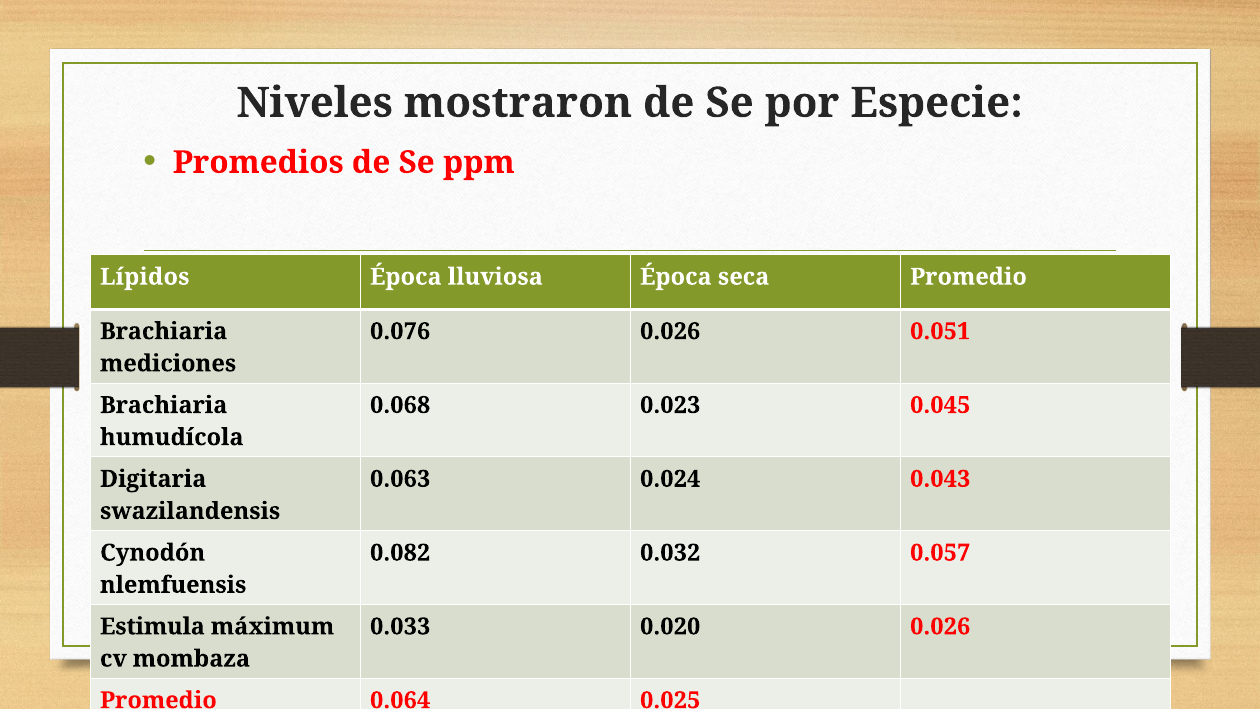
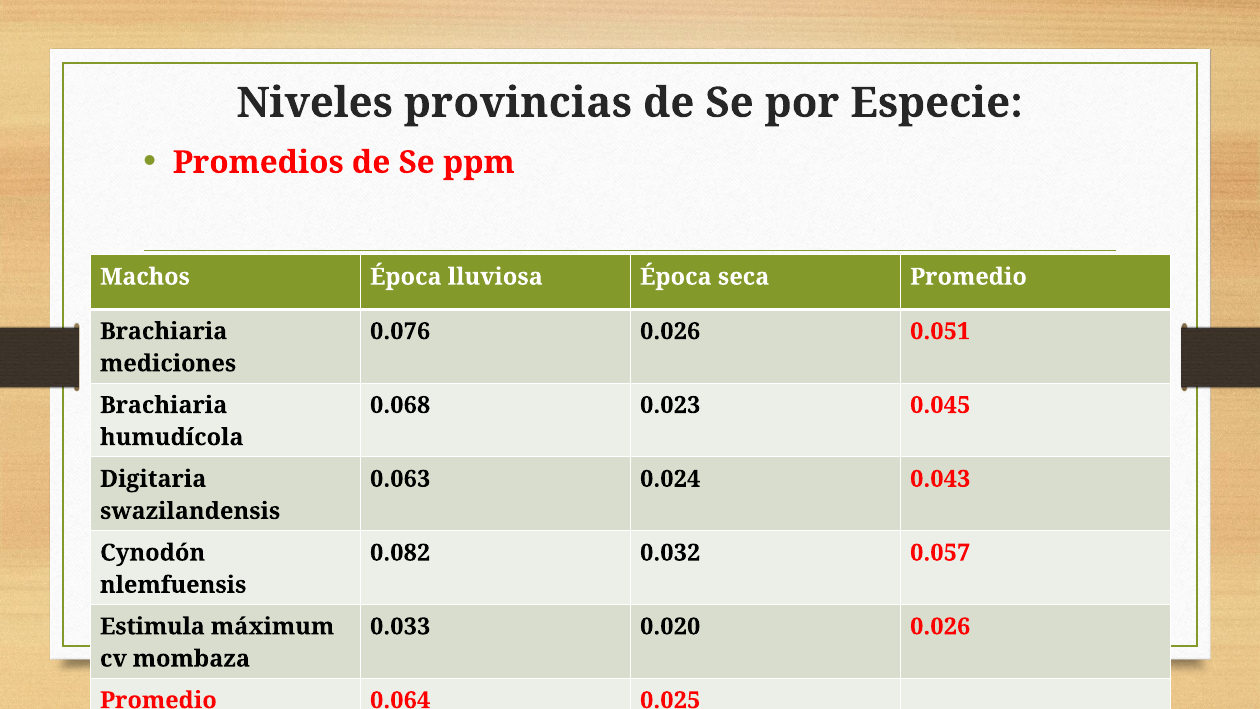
mostraron: mostraron -> provincias
Lípidos: Lípidos -> Machos
